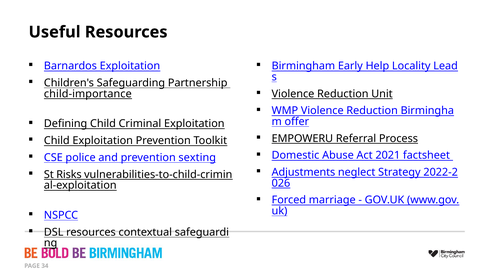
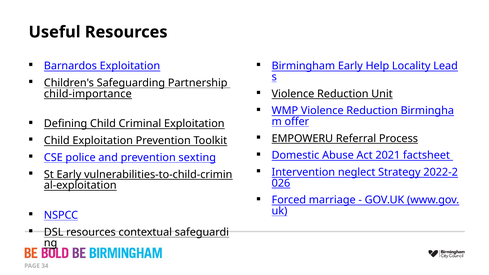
Adjustments: Adjustments -> Intervention
St Risks: Risks -> Early
